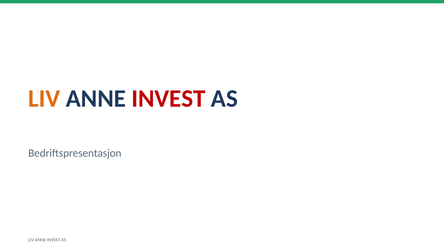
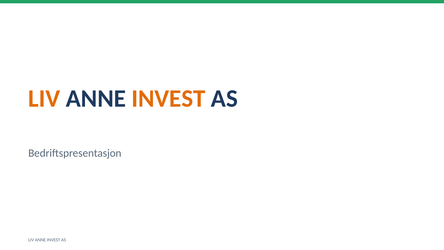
INVEST at (169, 98) colour: red -> orange
